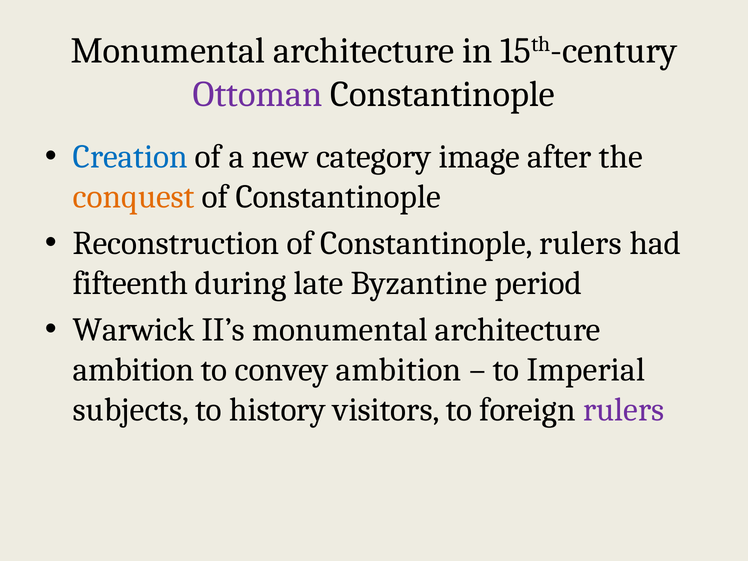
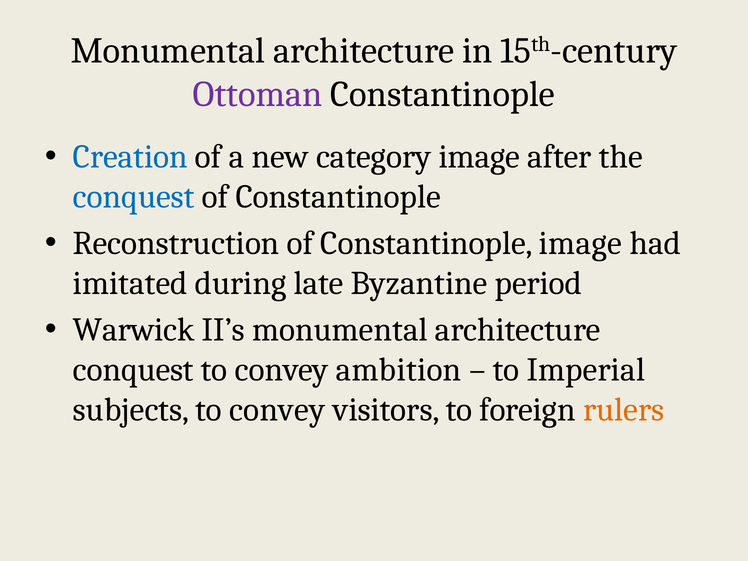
conquest at (134, 197) colour: orange -> blue
Constantinople rulers: rulers -> image
fifteenth: fifteenth -> imitated
ambition at (133, 370): ambition -> conquest
subjects to history: history -> convey
rulers at (624, 410) colour: purple -> orange
